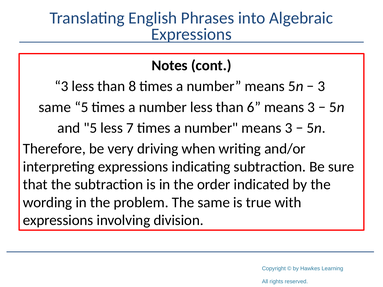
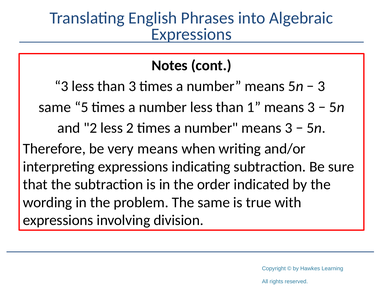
than 8: 8 -> 3
6: 6 -> 1
and 5: 5 -> 2
less 7: 7 -> 2
very driving: driving -> means
